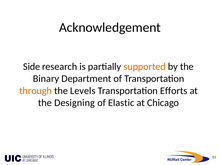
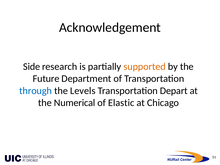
Binary: Binary -> Future
through colour: orange -> blue
Efforts: Efforts -> Depart
Designing: Designing -> Numerical
